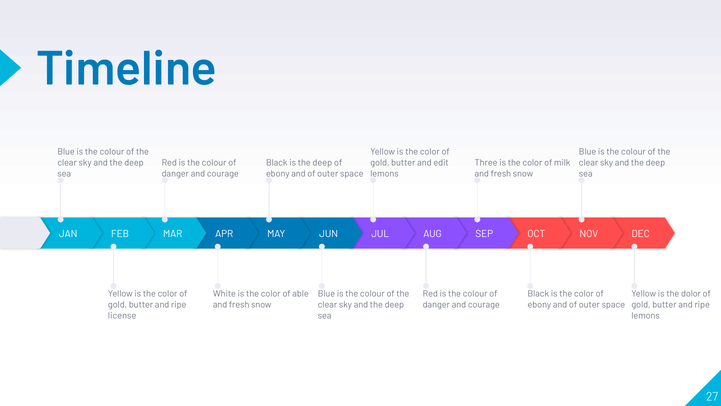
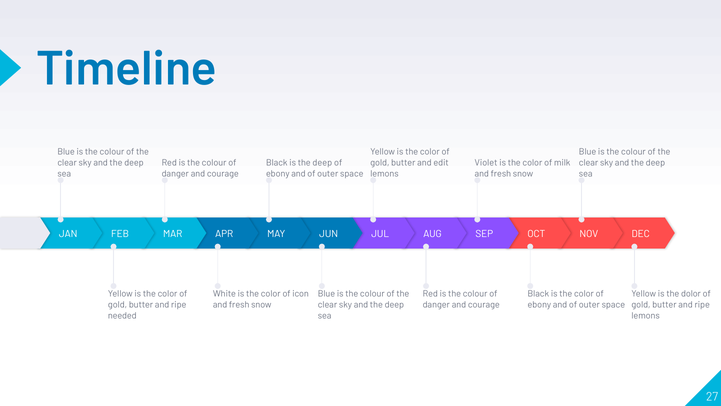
Three: Three -> Violet
able: able -> icon
license: license -> needed
